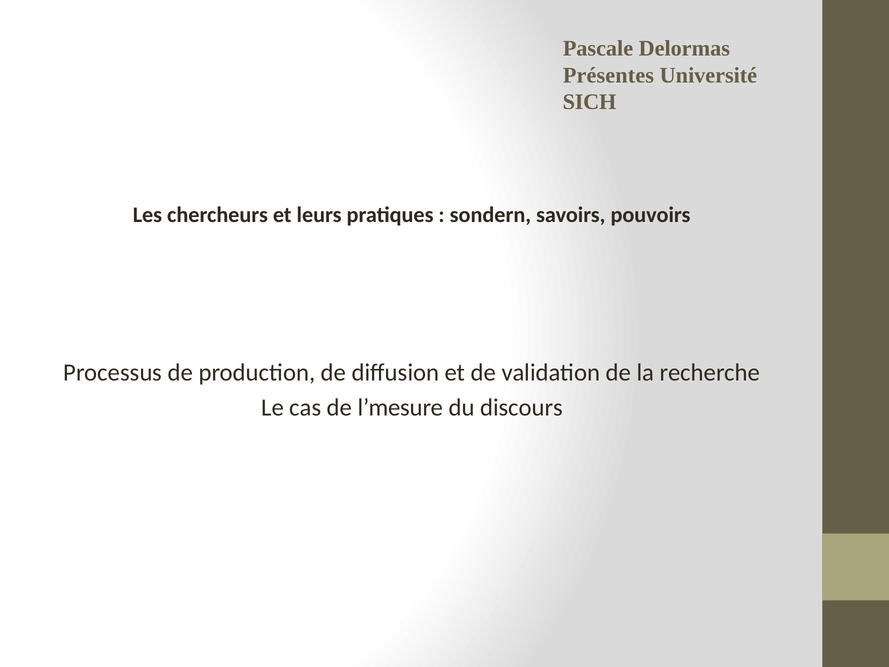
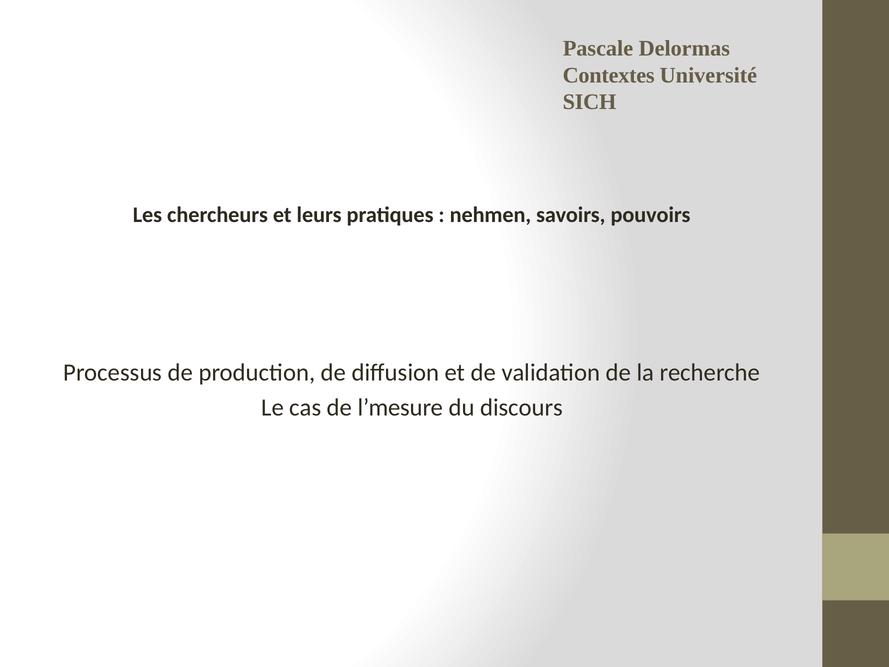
Présentes: Présentes -> Contextes
sondern: sondern -> nehmen
